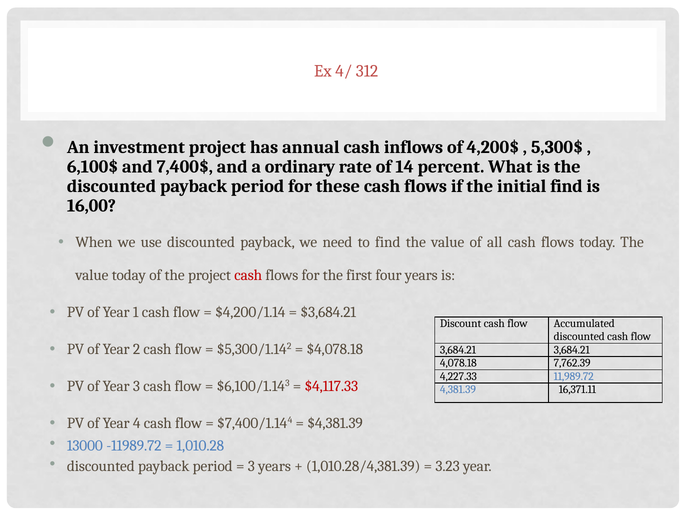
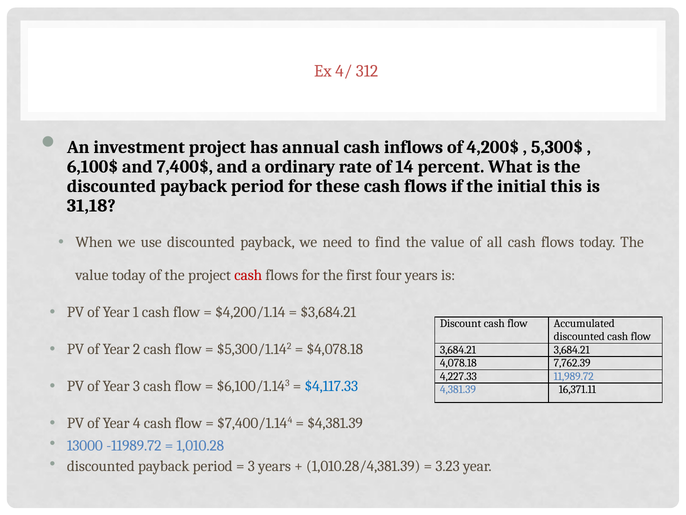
initial find: find -> this
16,00: 16,00 -> 31,18
$4,117.33 colour: red -> blue
